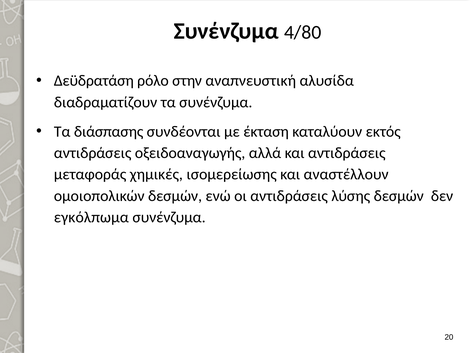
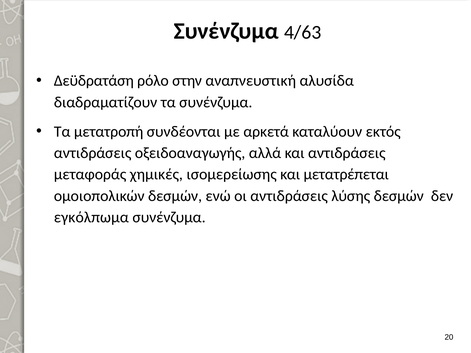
4/80: 4/80 -> 4/63
διάσπασης: διάσπασης -> μετατροπή
έκταση: έκταση -> αρκετά
αναστέλλουν: αναστέλλουν -> μετατρέπεται
